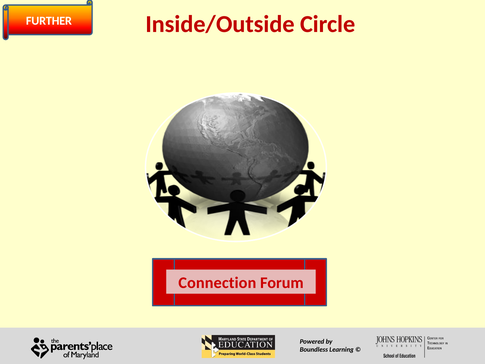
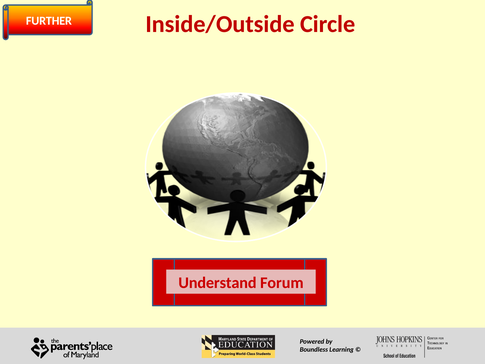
Connection: Connection -> Understand
